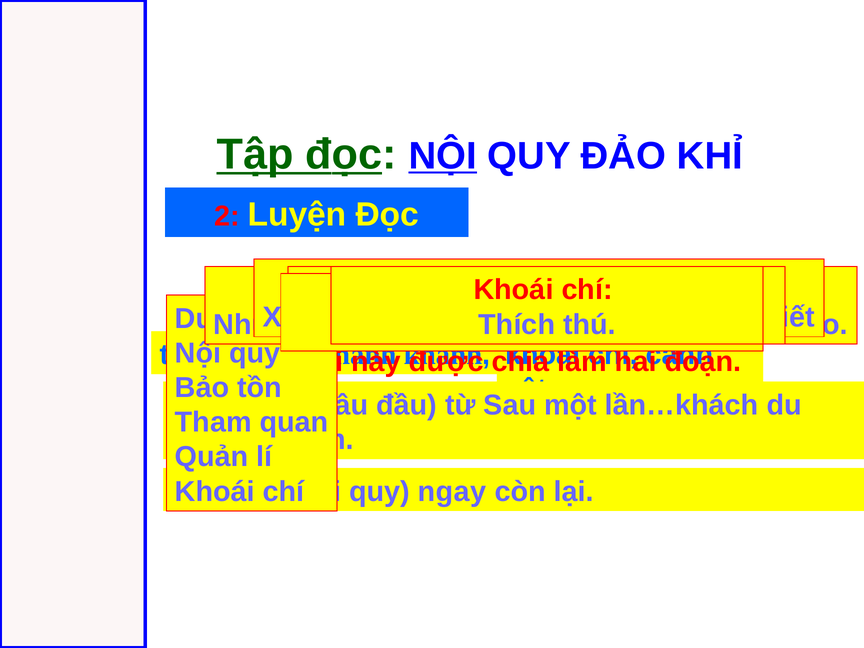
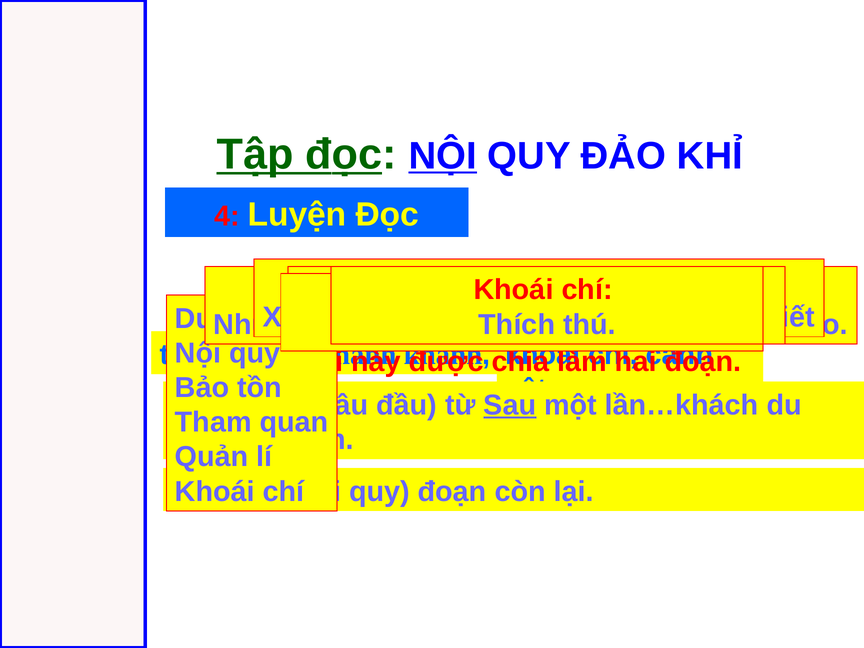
2 at (227, 216): 2 -> 4
Sau underline: none -> present
quy ngay: ngay -> đoạn
